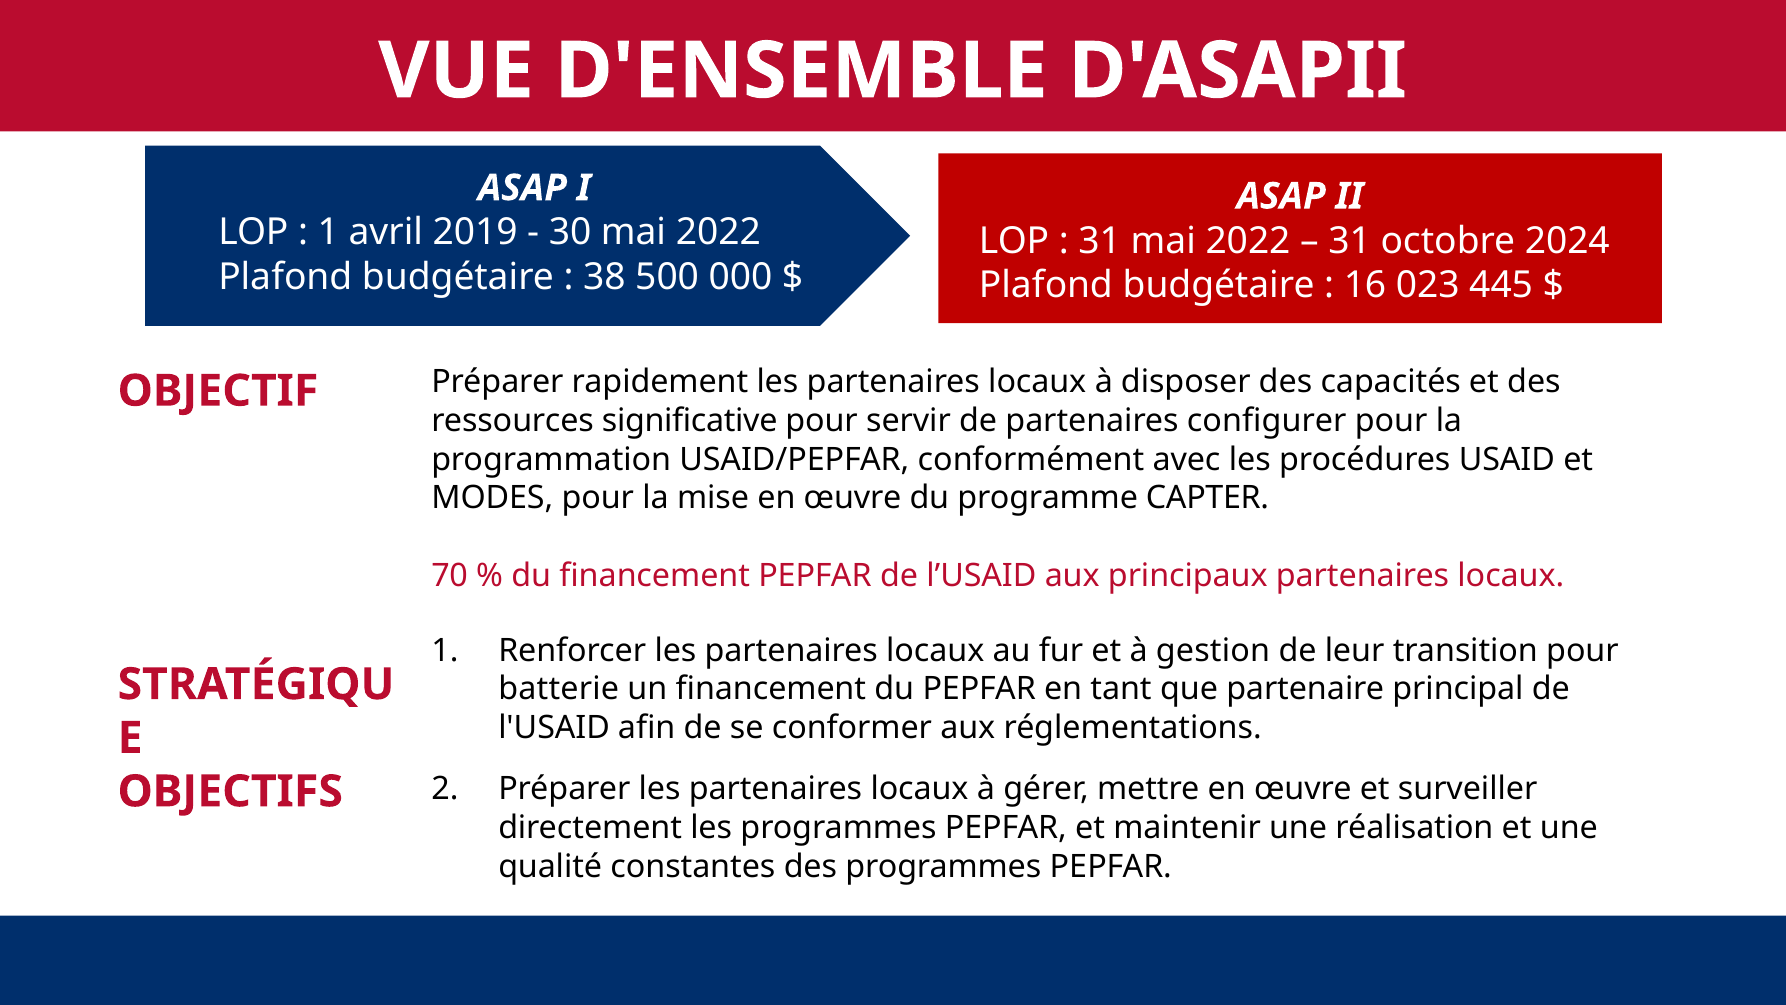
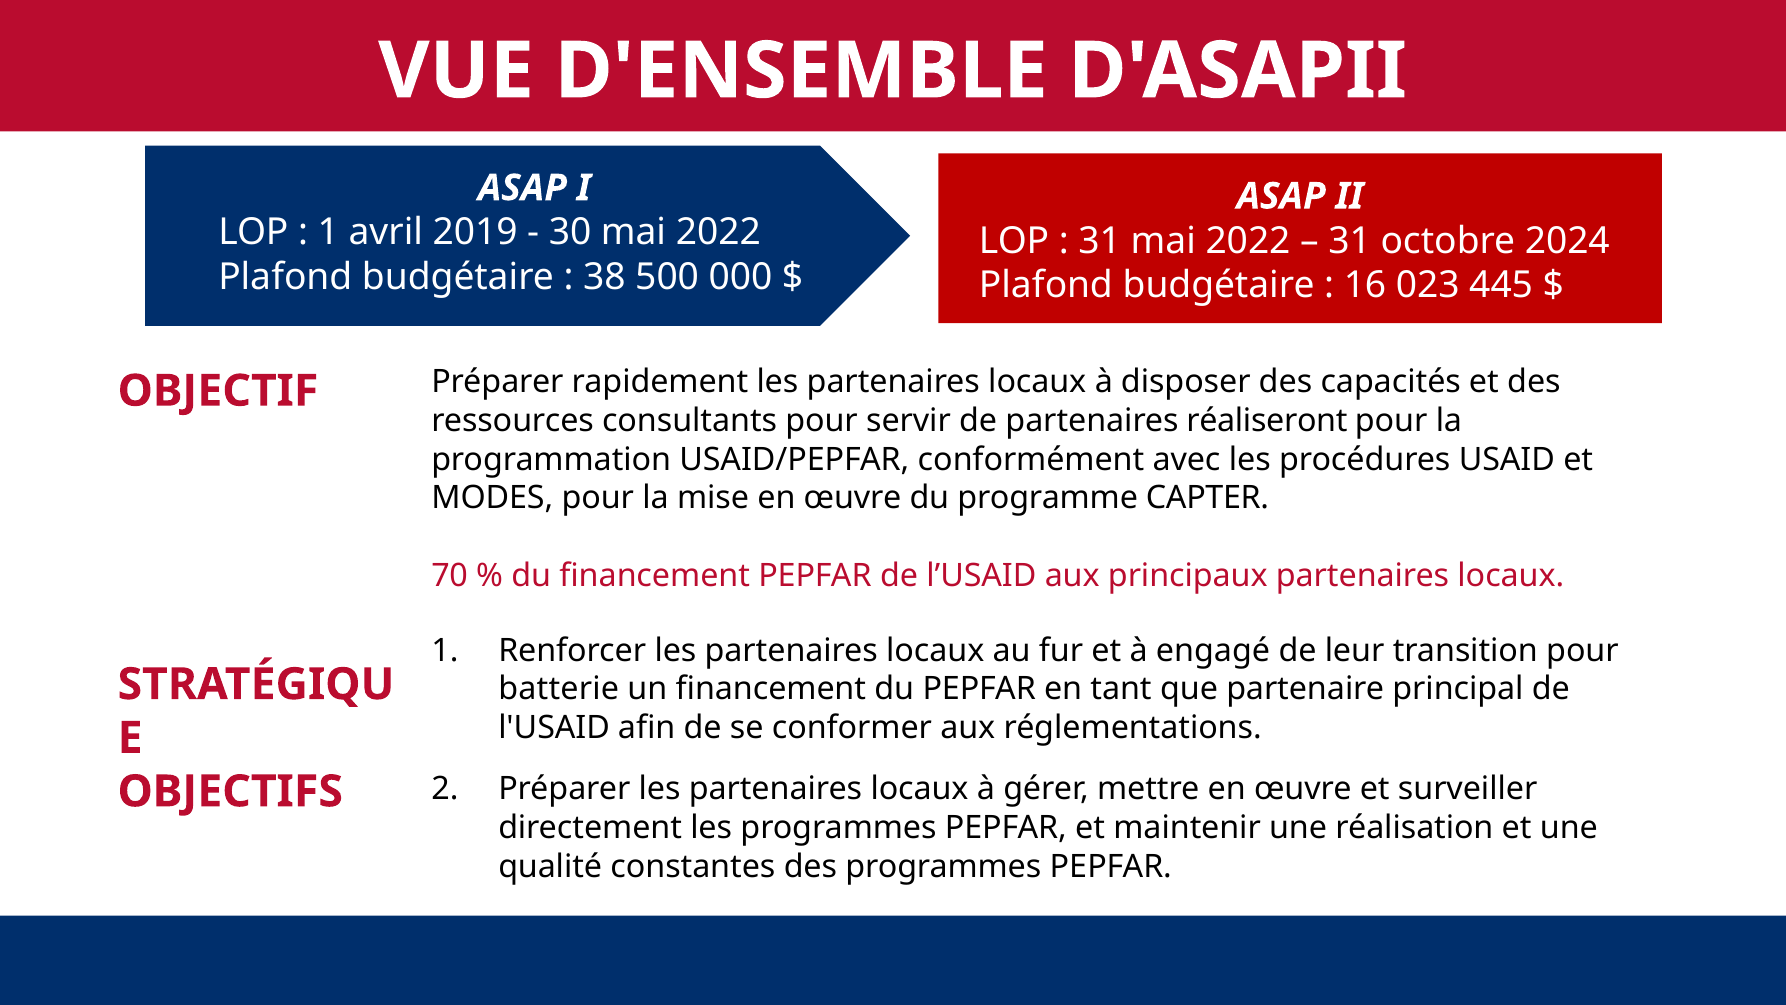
significative: significative -> consultants
configurer: configurer -> réaliseront
gestion: gestion -> engagé
